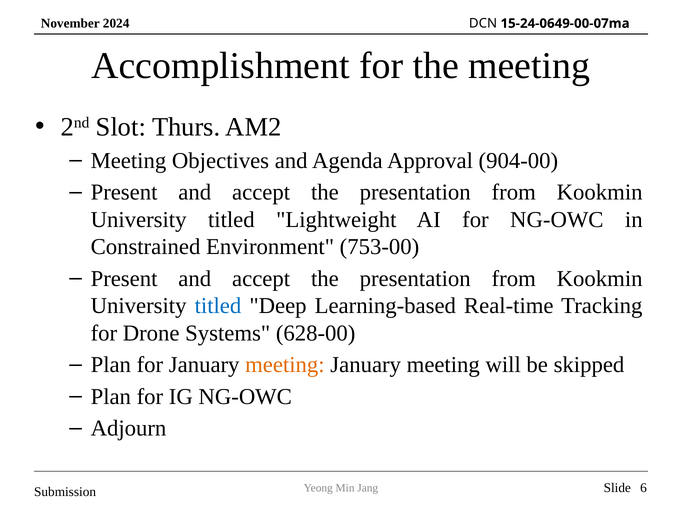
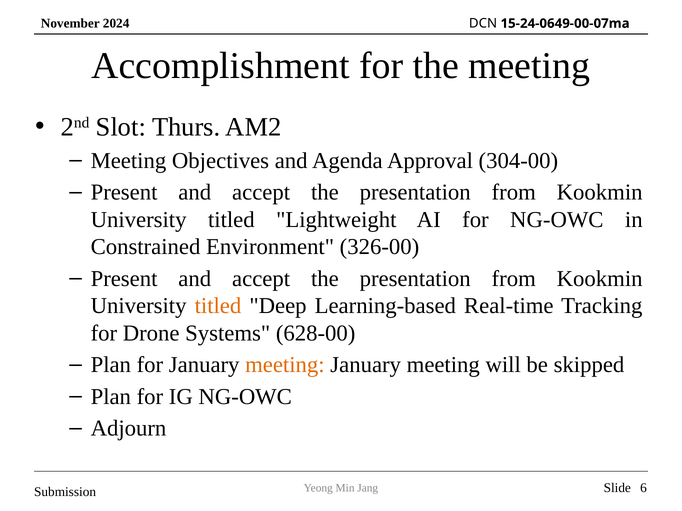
904-00: 904-00 -> 304-00
753-00: 753-00 -> 326-00
titled at (218, 306) colour: blue -> orange
